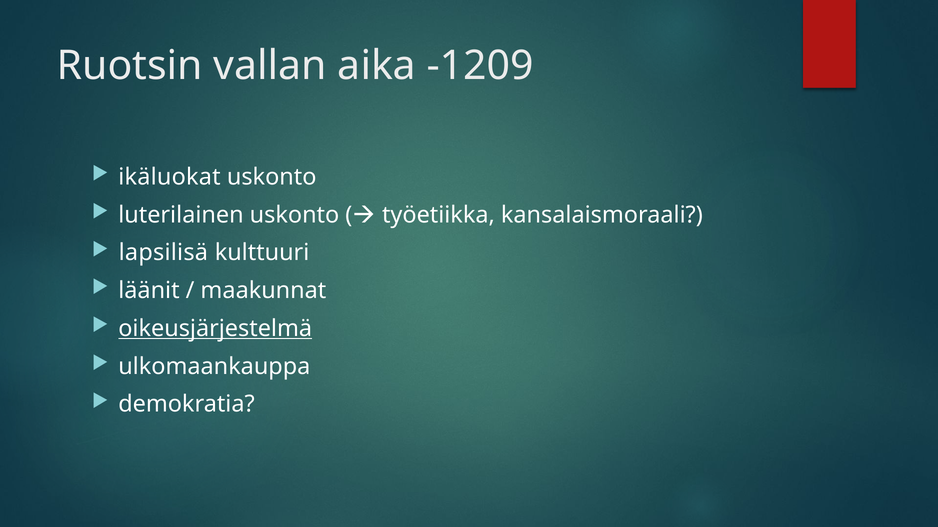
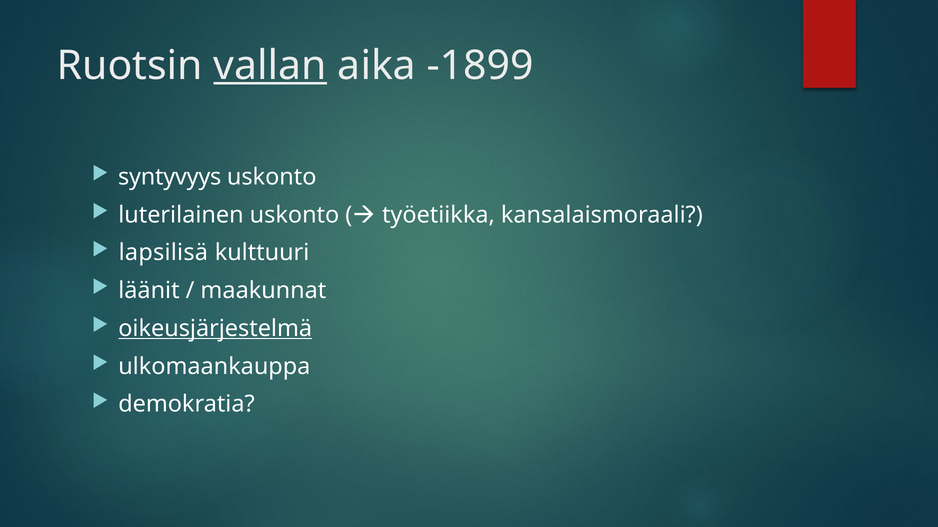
vallan underline: none -> present
-1209: -1209 -> -1899
ikäluokat: ikäluokat -> syntyvyys
